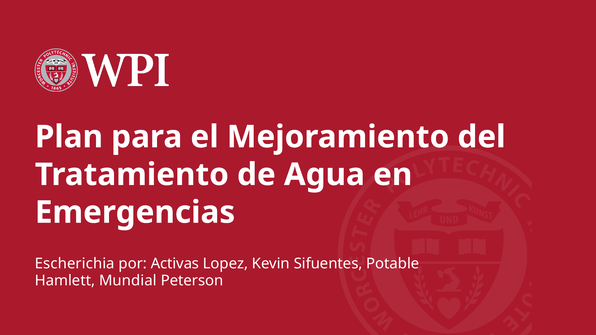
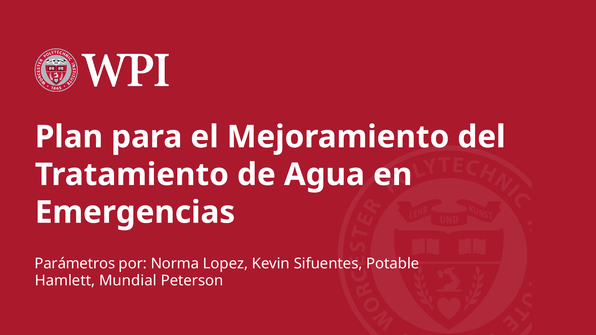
Escherichia: Escherichia -> Parámetros
Activas: Activas -> Norma
